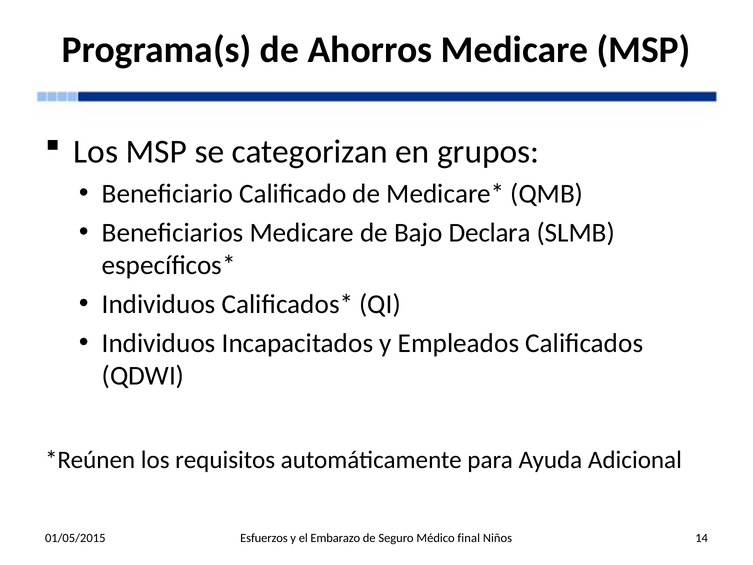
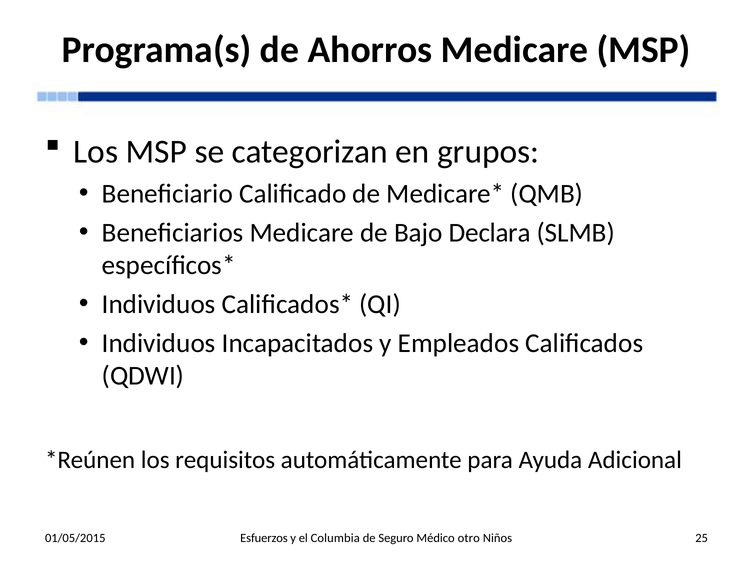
Embarazo: Embarazo -> Columbia
final: final -> otro
14: 14 -> 25
